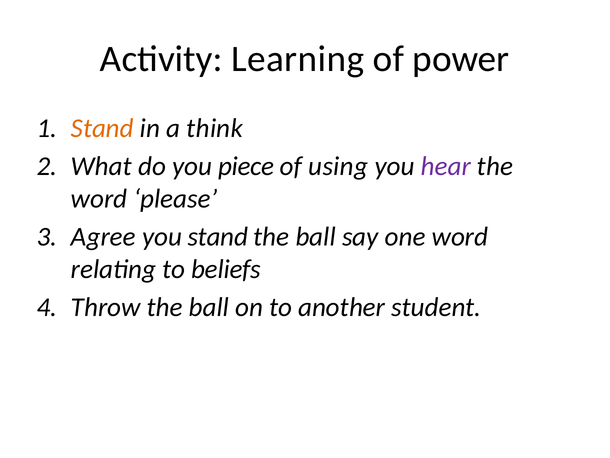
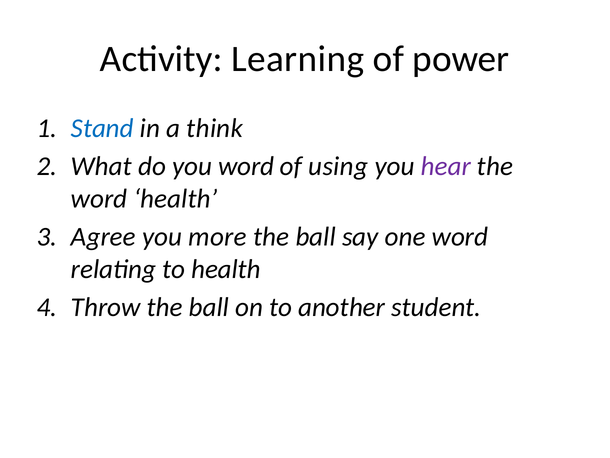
Stand at (102, 128) colour: orange -> blue
you piece: piece -> word
word please: please -> health
you stand: stand -> more
to beliefs: beliefs -> health
